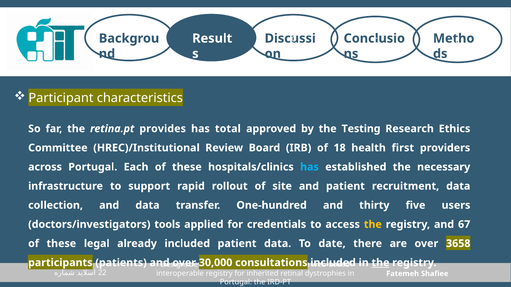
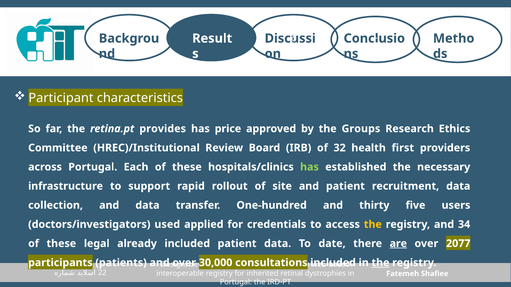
total: total -> price
Testing: Testing -> Groups
18: 18 -> 32
has at (309, 167) colour: light blue -> light green
tools: tools -> used
67: 67 -> 34
are underline: none -> present
3658: 3658 -> 2077
